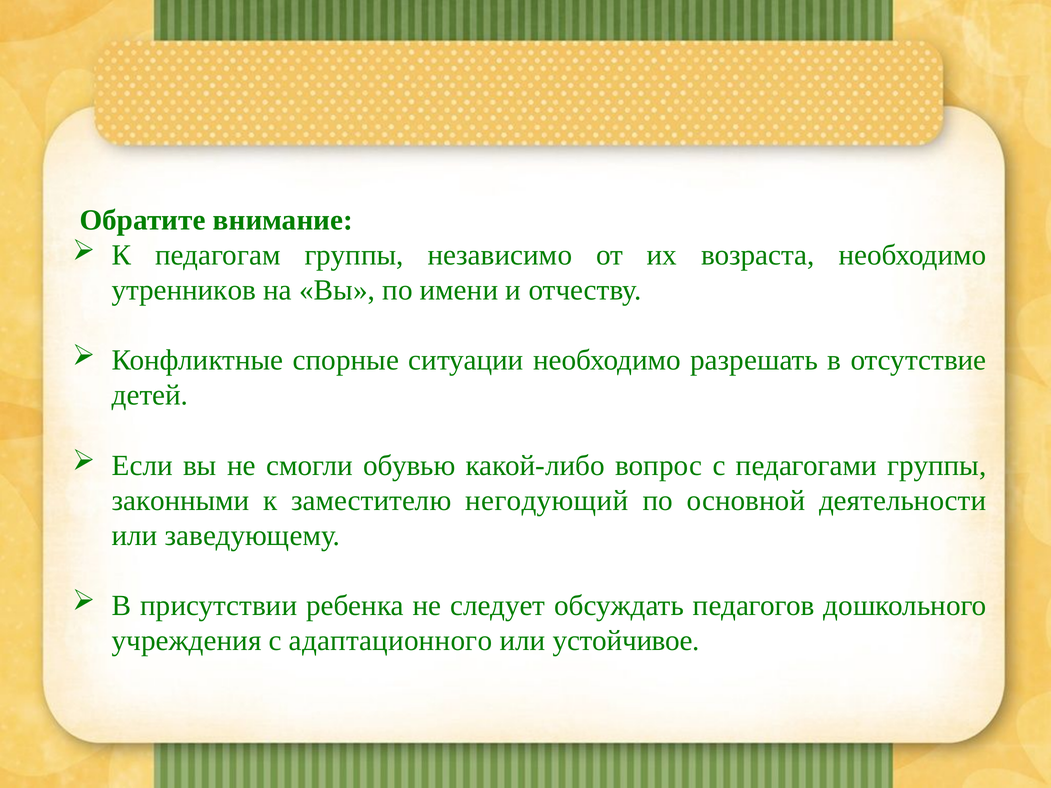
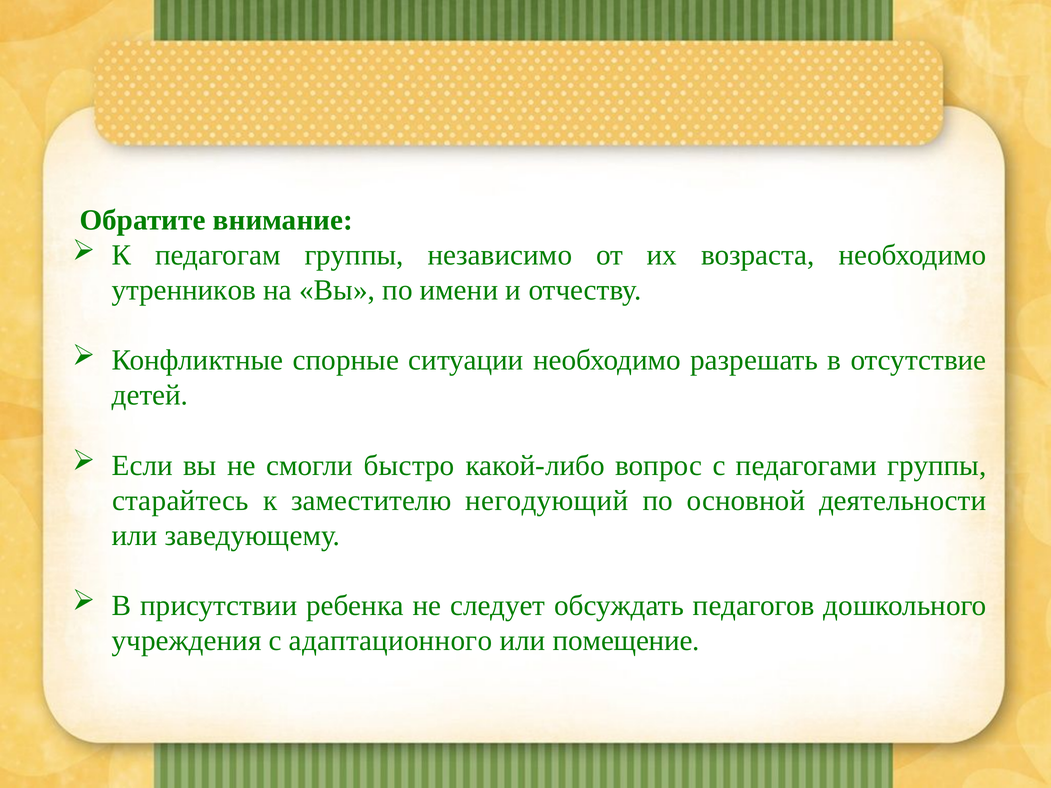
обувью: обувью -> быстро
законными: законными -> старайтесь
устойчивое: устойчивое -> помещение
